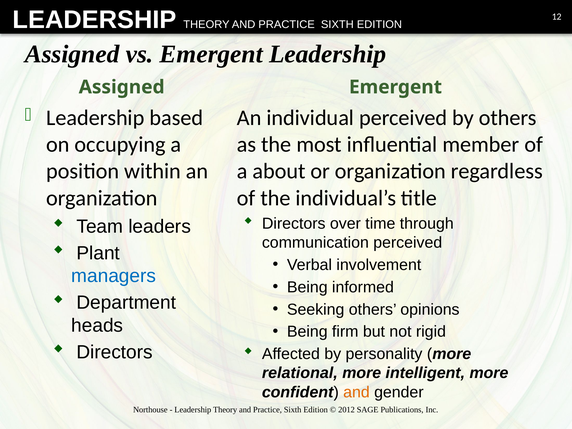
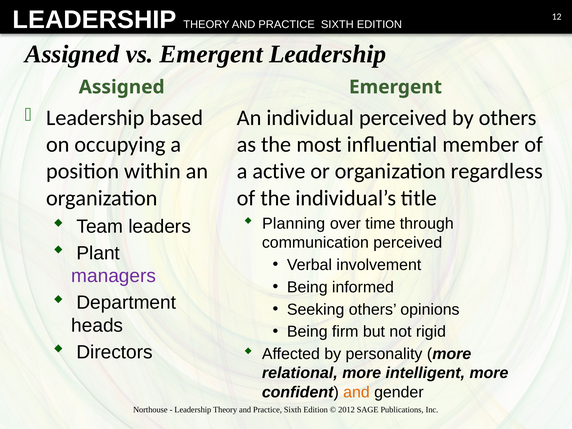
about: about -> active
Directors at (294, 224): Directors -> Planning
managers colour: blue -> purple
